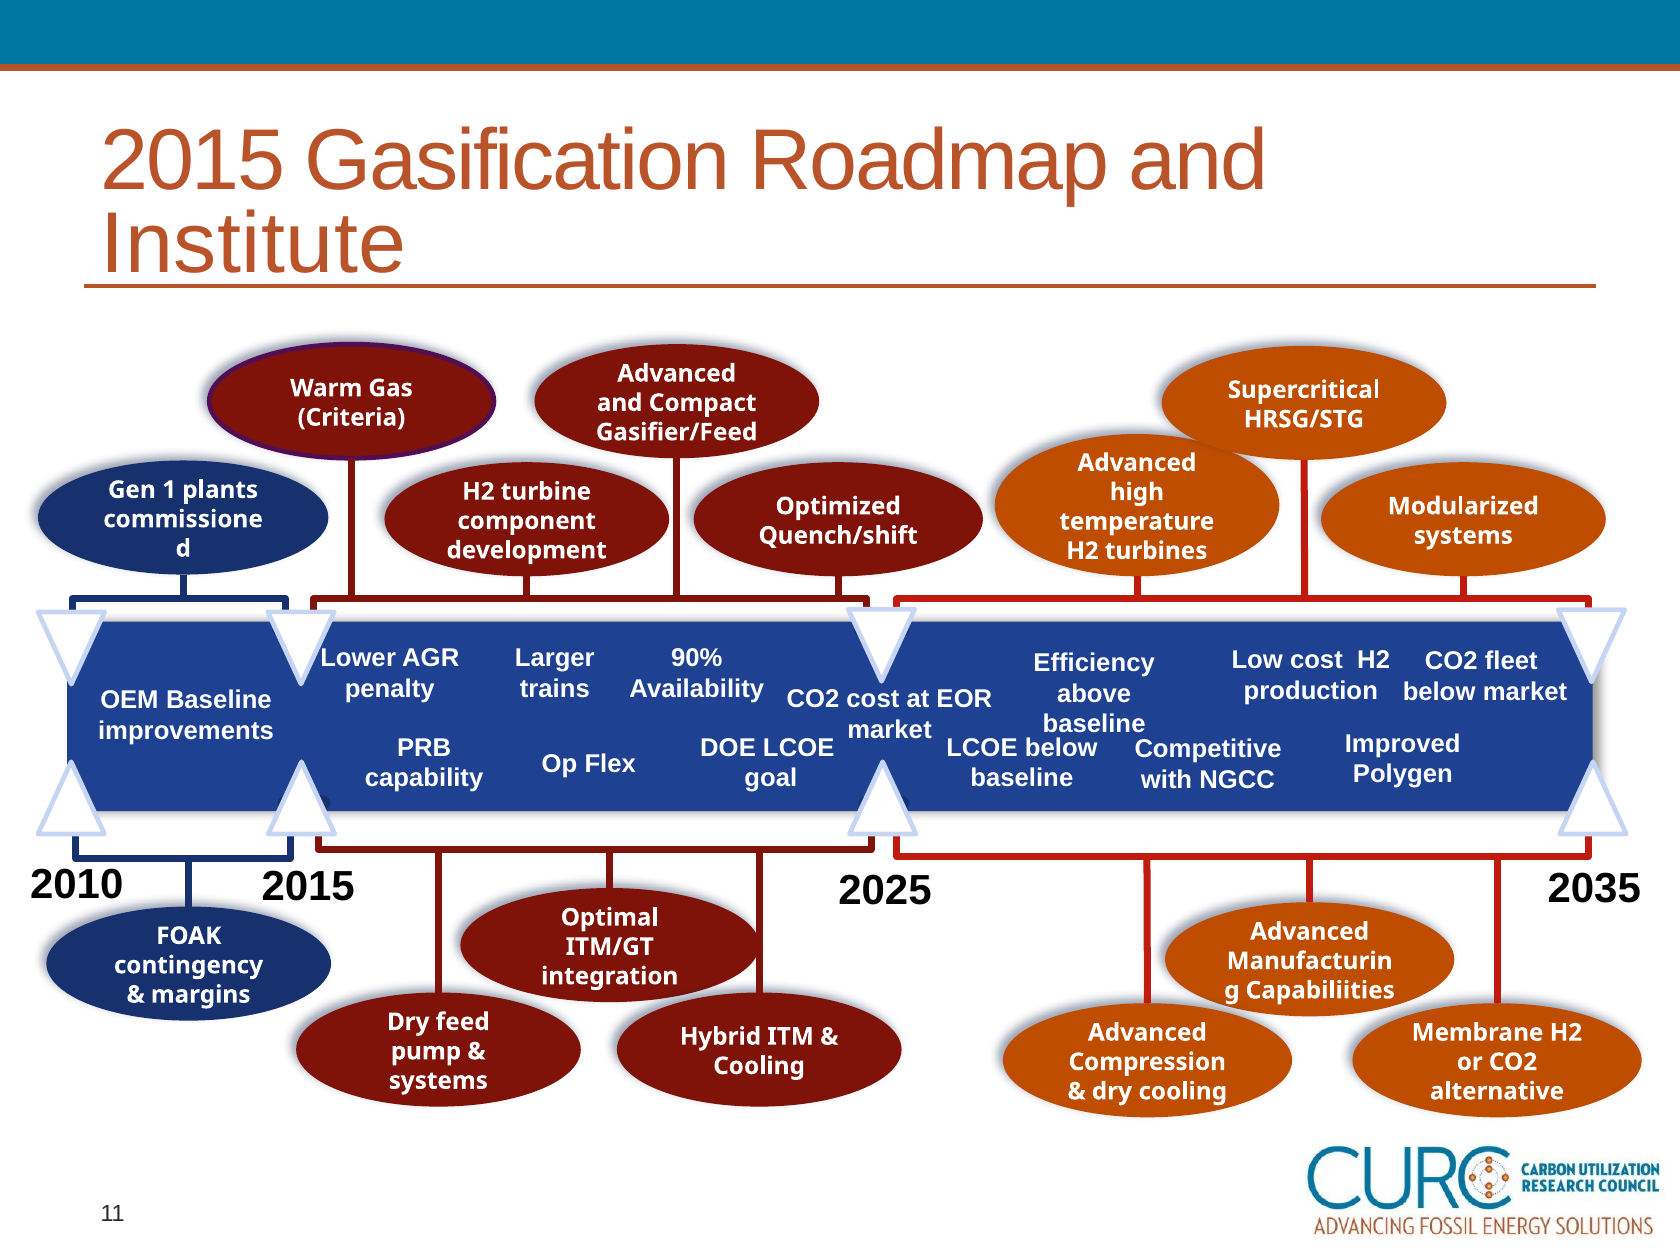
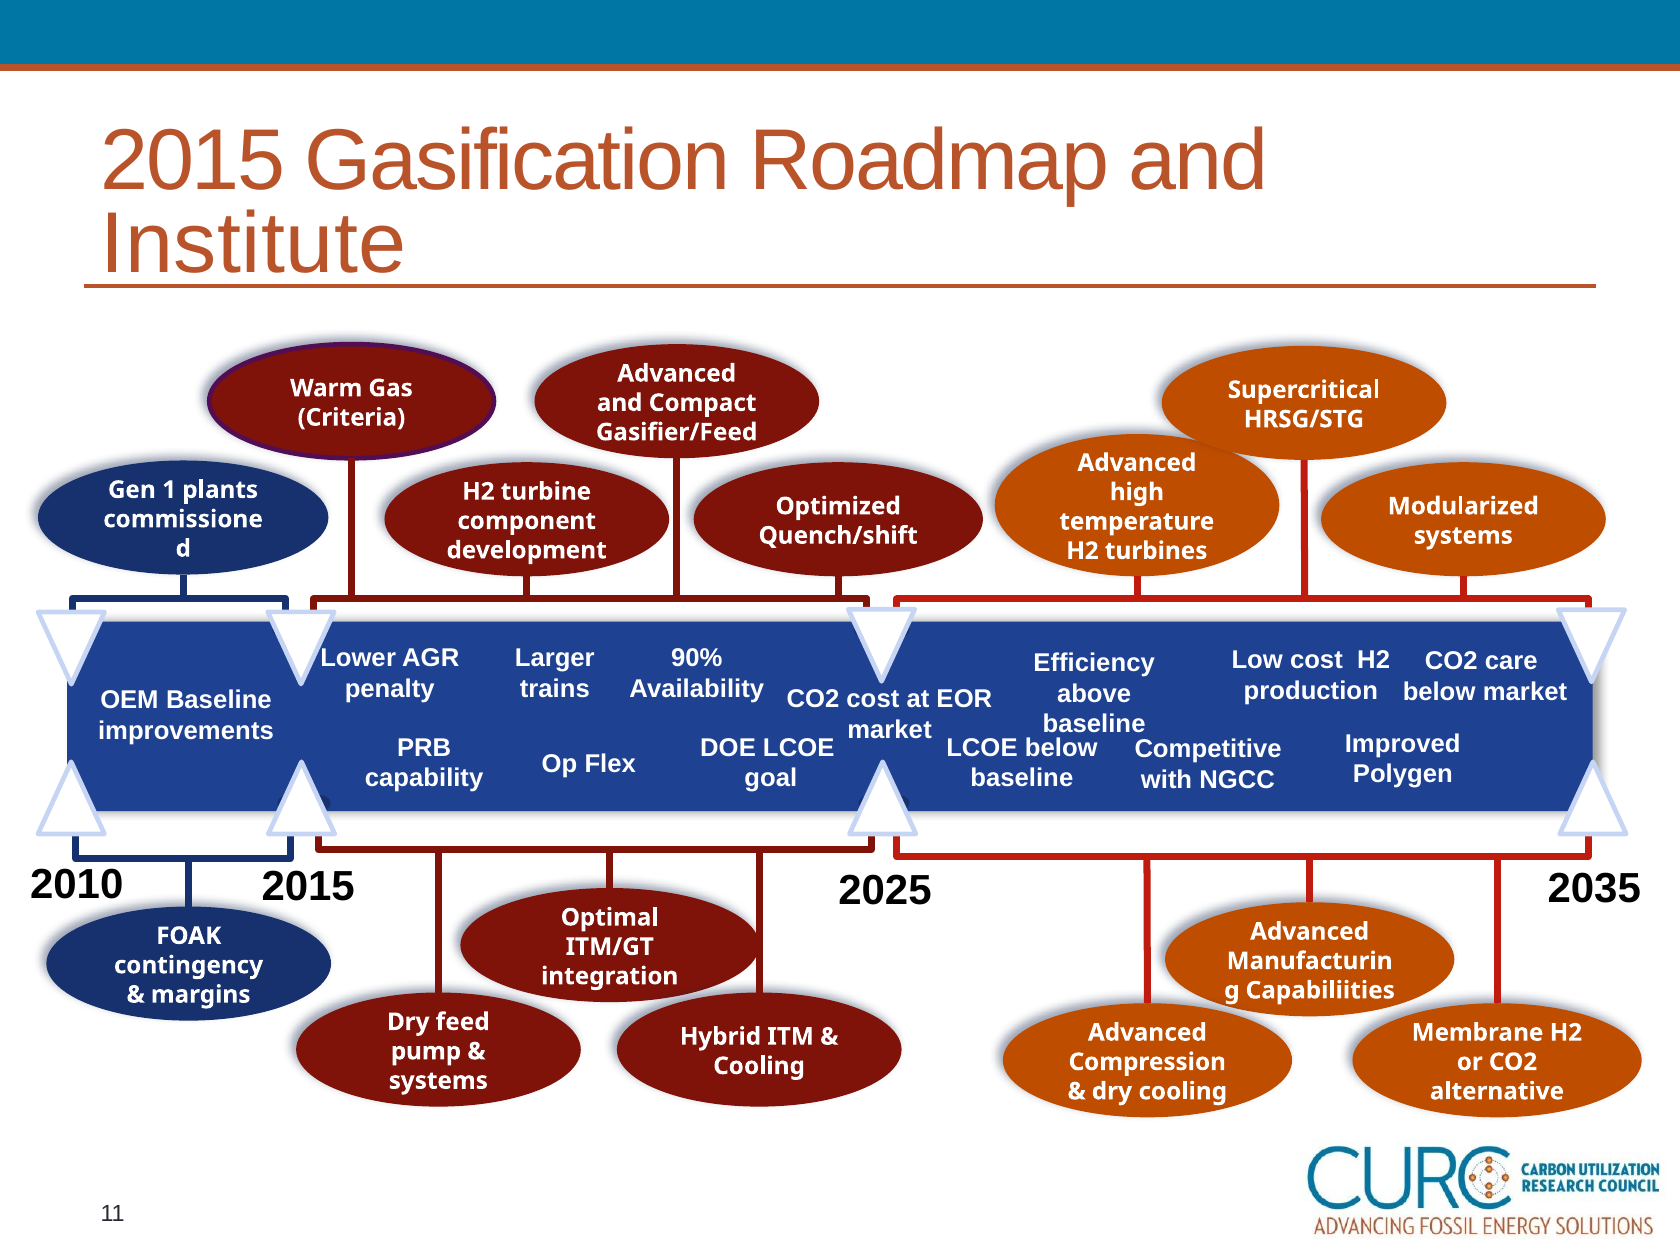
fleet: fleet -> care
